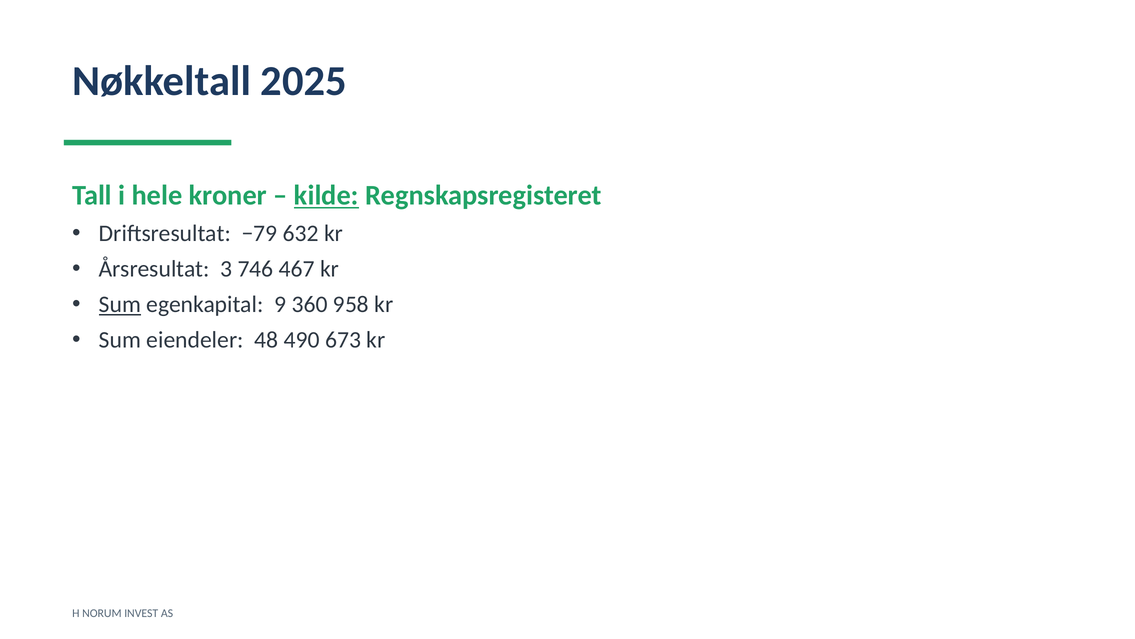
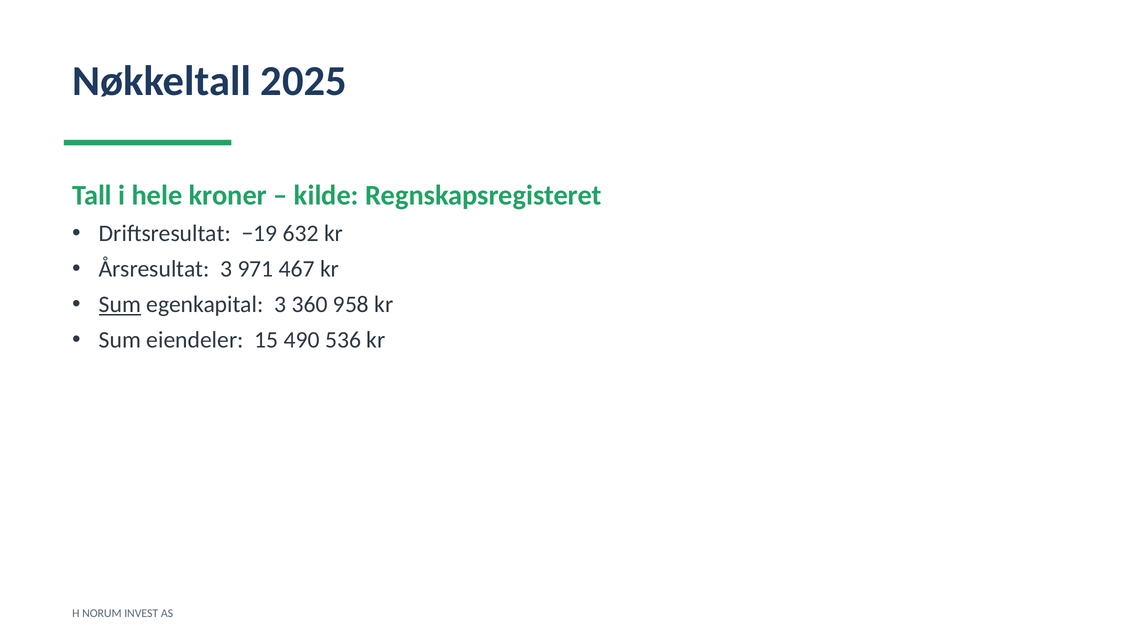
kilde underline: present -> none
−79: −79 -> −19
746: 746 -> 971
egenkapital 9: 9 -> 3
48: 48 -> 15
673: 673 -> 536
